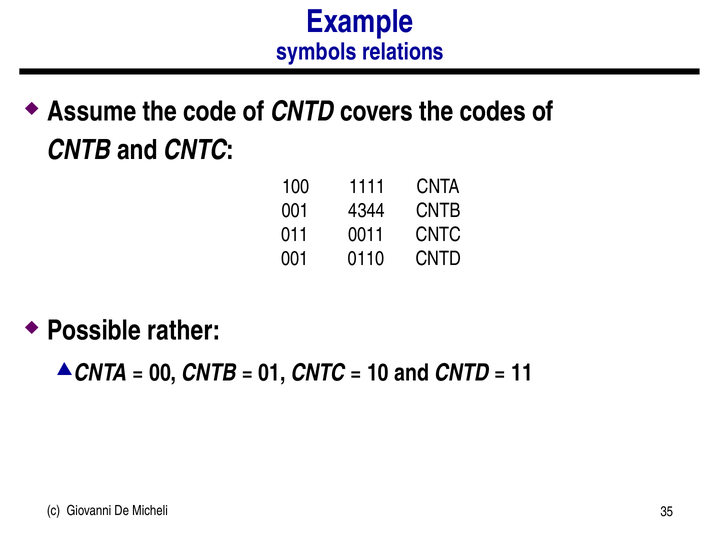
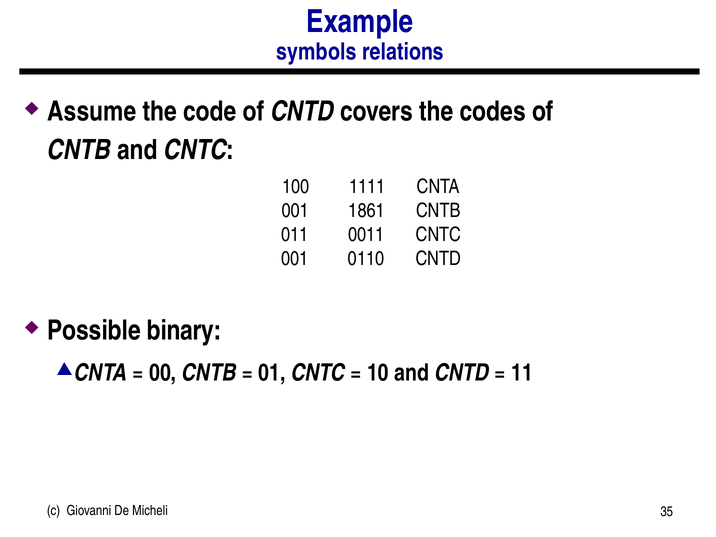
4344: 4344 -> 1861
rather: rather -> binary
